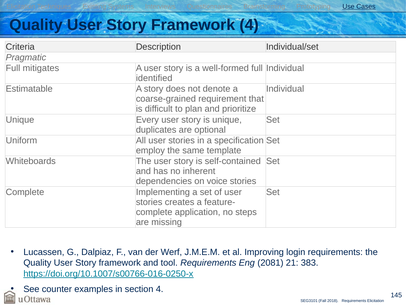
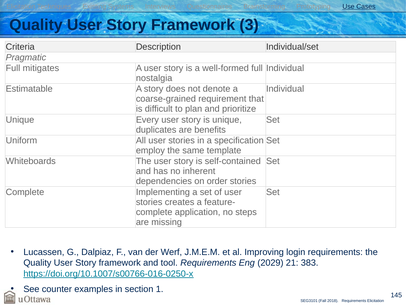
Framework 4: 4 -> 3
identified: identified -> nostalgia
optional: optional -> benefits
voice: voice -> order
2081: 2081 -> 2029
section 4: 4 -> 1
